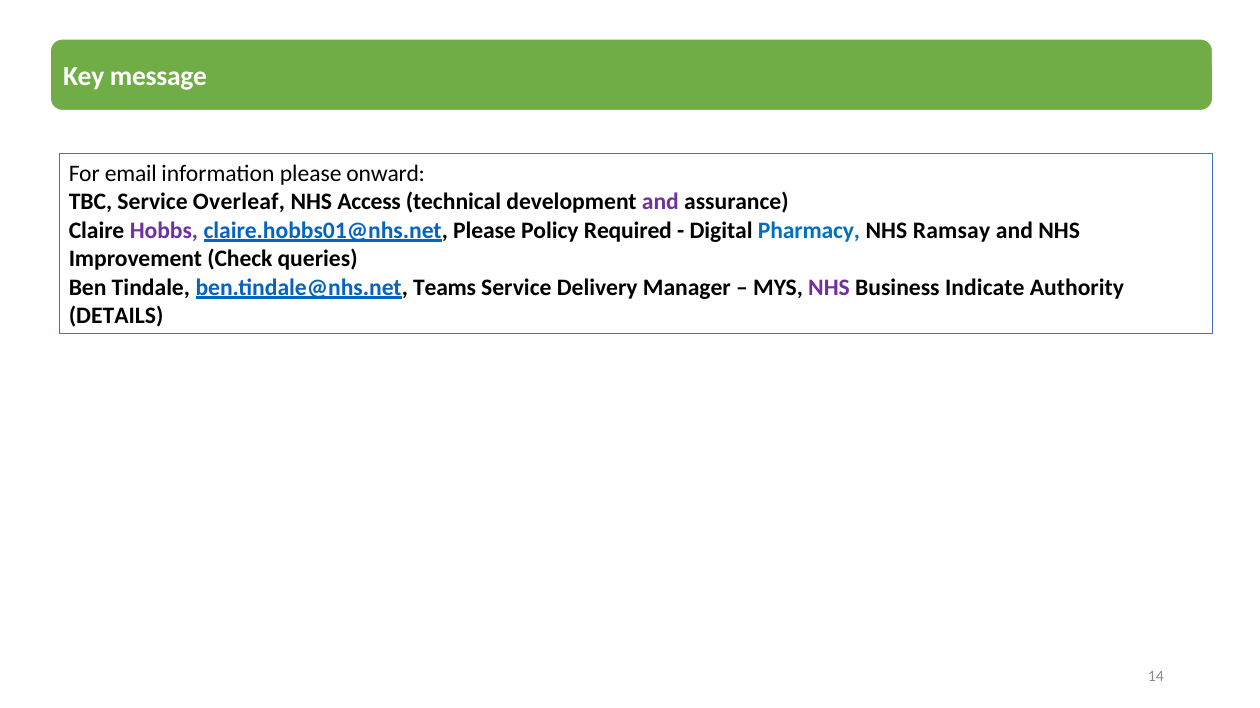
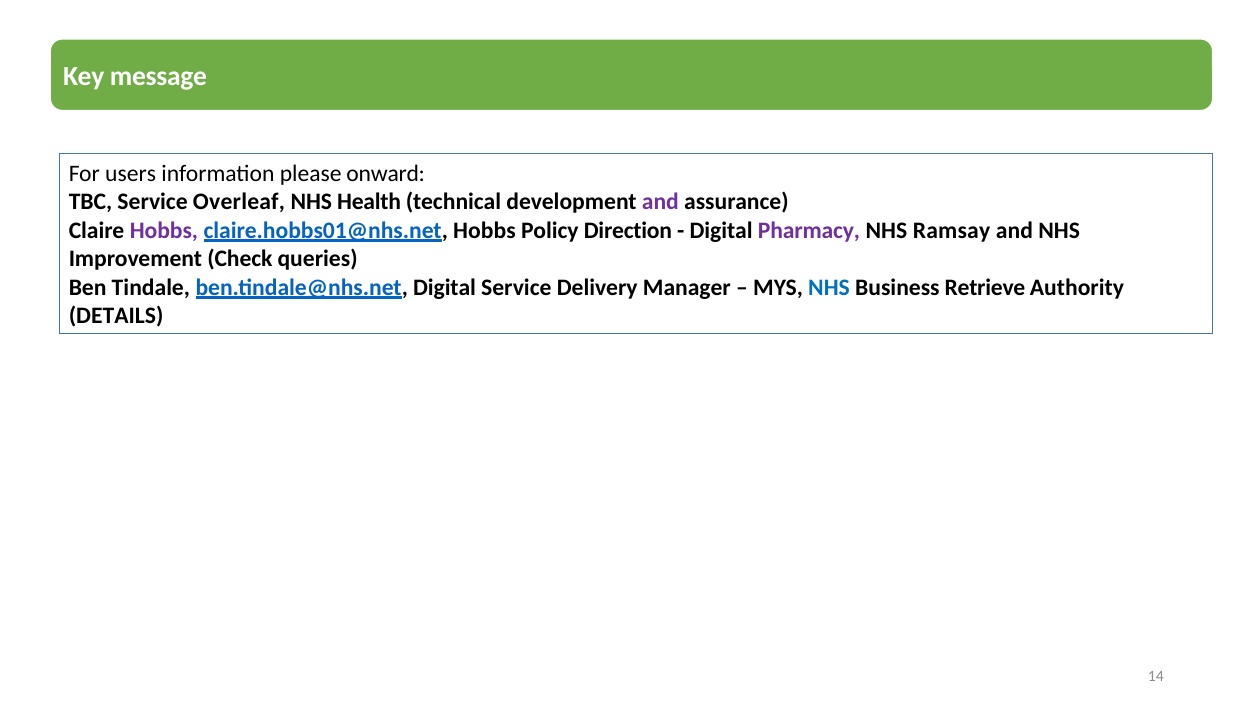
email: email -> users
Access: Access -> Health
claire.hobbs01@nhs.net Please: Please -> Hobbs
Required: Required -> Direction
Pharmacy colour: blue -> purple
ben.tindale@nhs.net Teams: Teams -> Digital
NHS at (829, 288) colour: purple -> blue
Indicate: Indicate -> Retrieve
